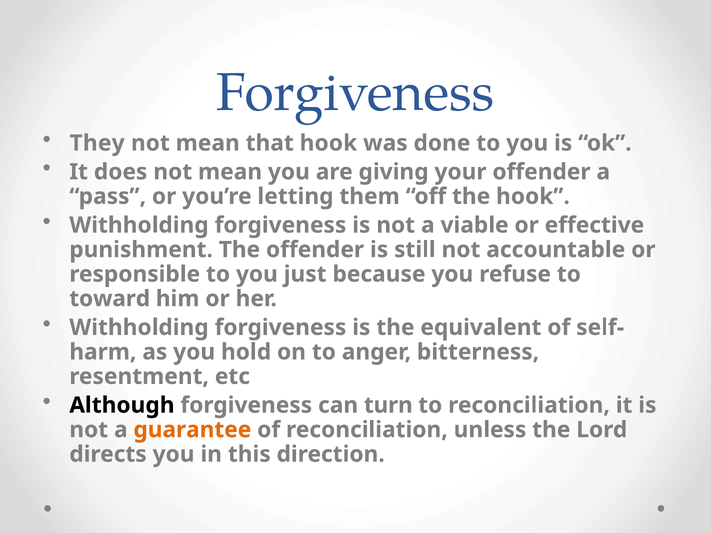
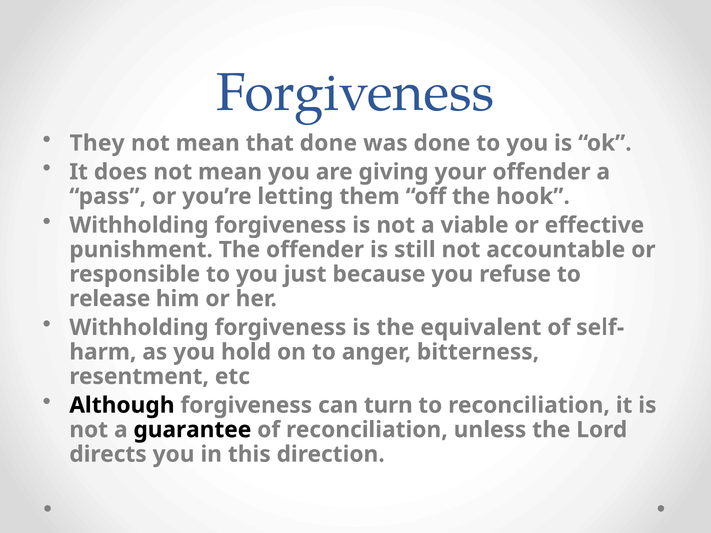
that hook: hook -> done
toward: toward -> release
guarantee colour: orange -> black
